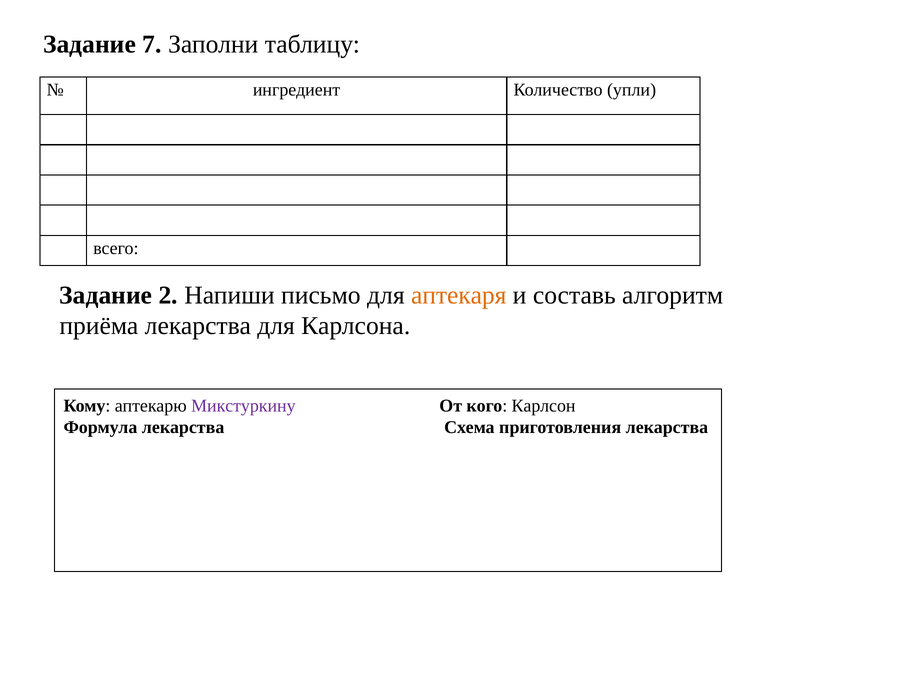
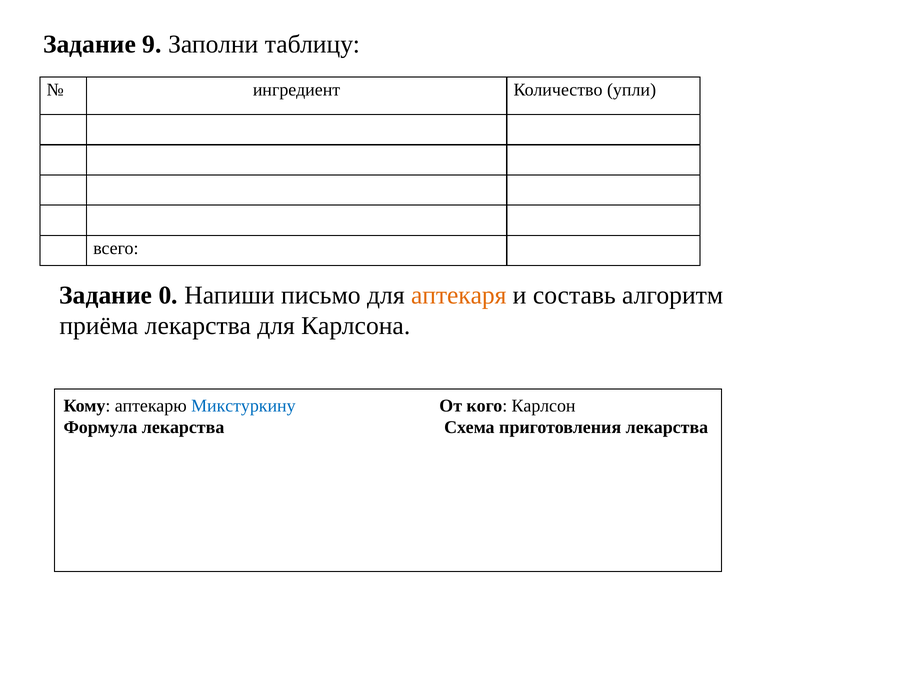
7: 7 -> 9
2: 2 -> 0
Микстуркину colour: purple -> blue
